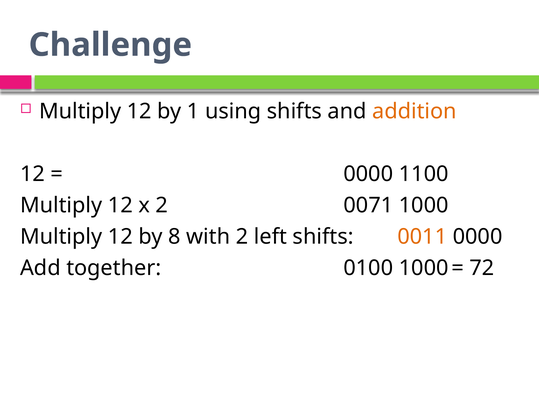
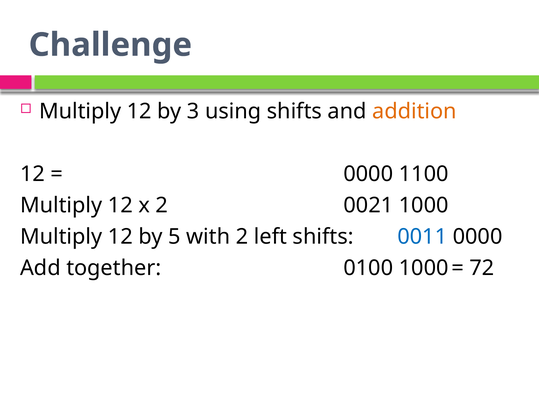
1: 1 -> 3
0071: 0071 -> 0021
8: 8 -> 5
0011 colour: orange -> blue
